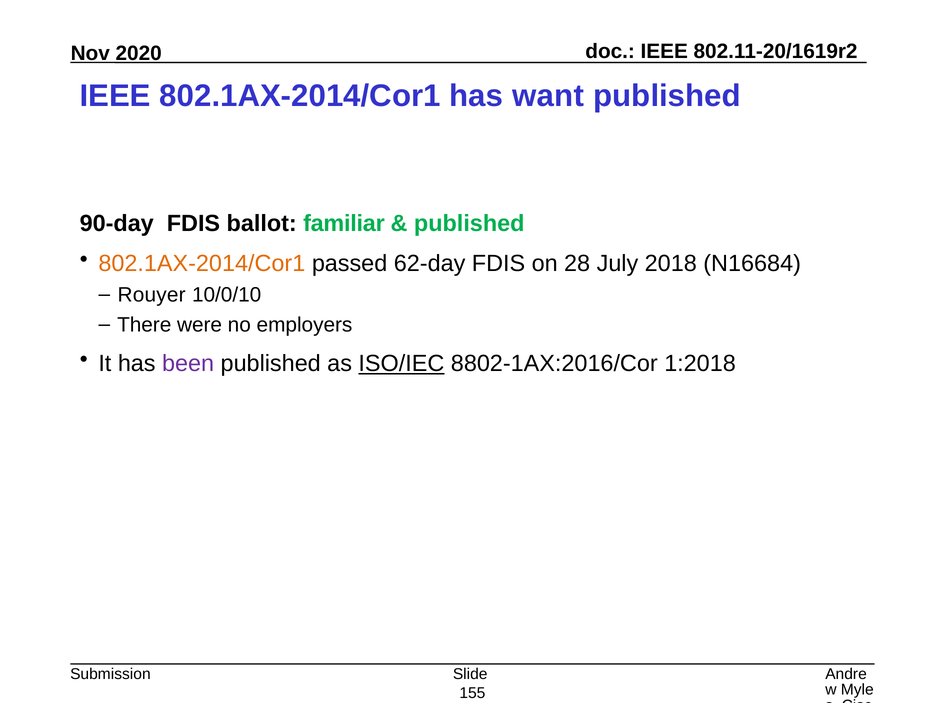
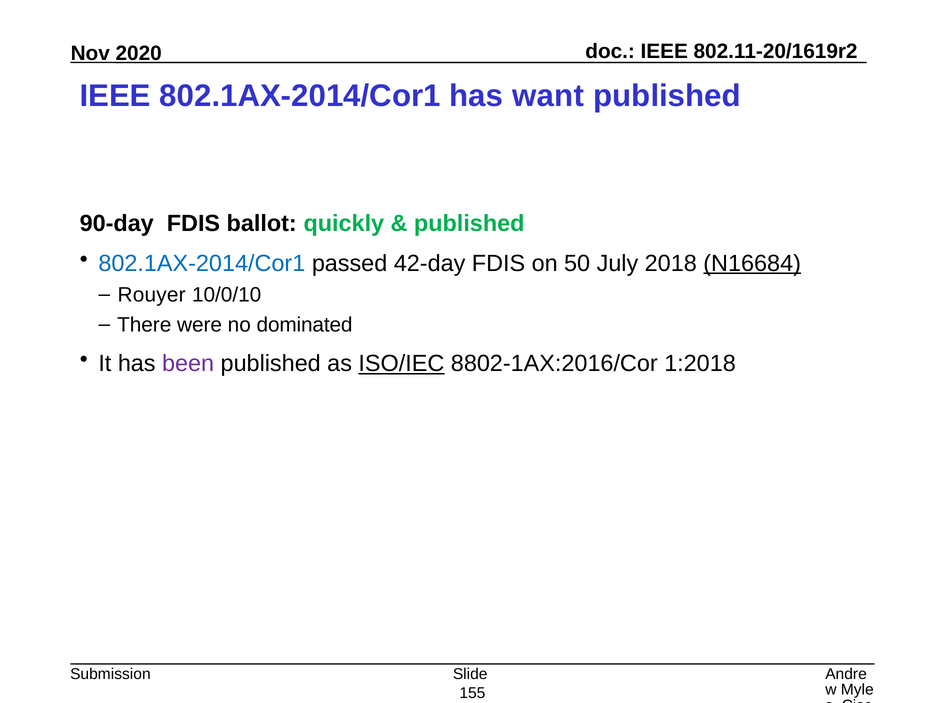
familiar: familiar -> quickly
802.1AX-2014/Cor1 at (202, 263) colour: orange -> blue
62-day: 62-day -> 42-day
28: 28 -> 50
N16684 underline: none -> present
employers: employers -> dominated
